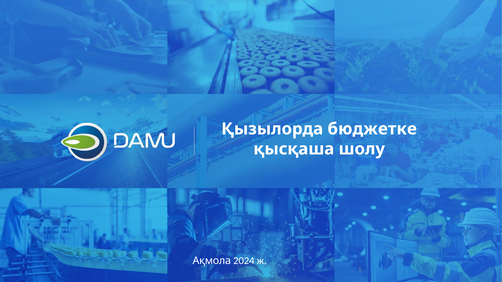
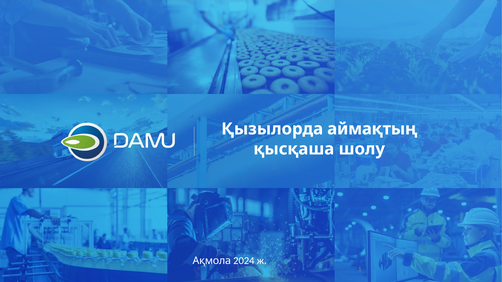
бюджетке: бюджетке -> аймақтың
